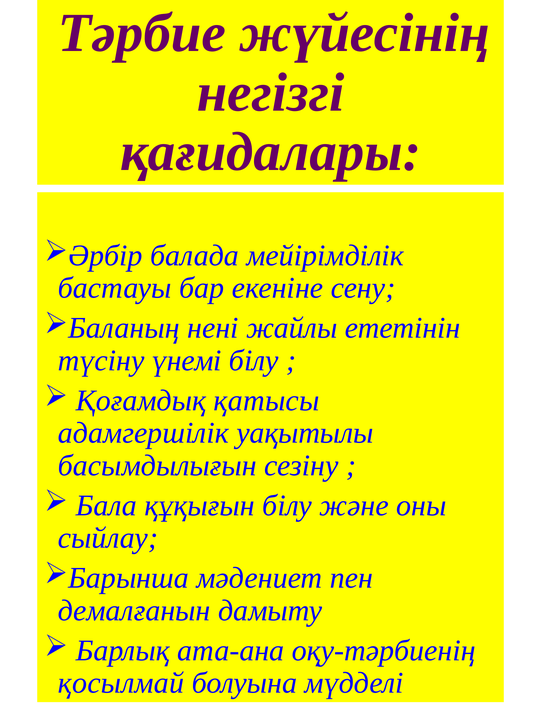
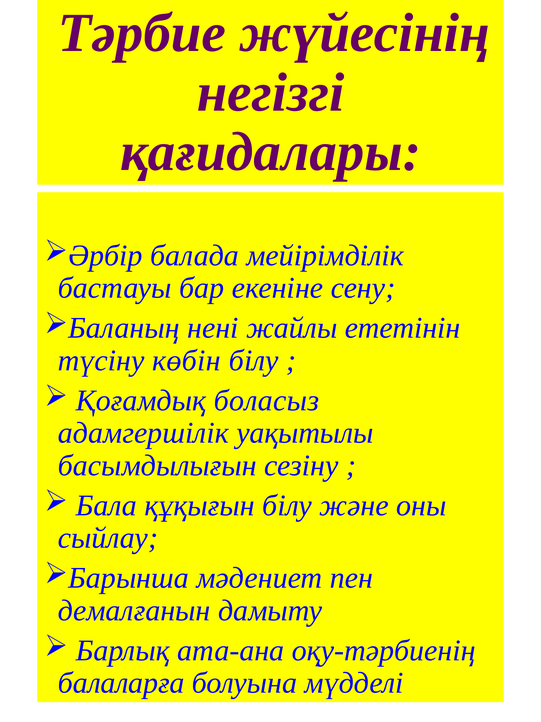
үнемі: үнемі -> көбін
қатысы: қатысы -> боласыз
қосылмай: қосылмай -> балаларға
